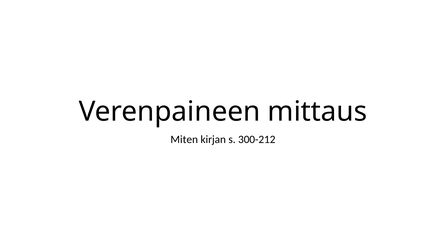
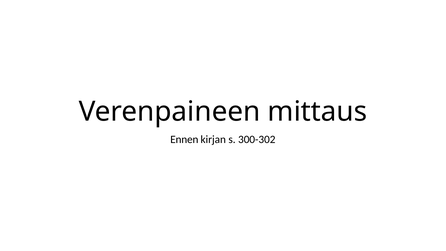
Miten: Miten -> Ennen
300-212: 300-212 -> 300-302
